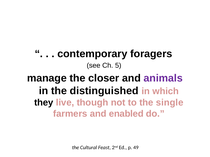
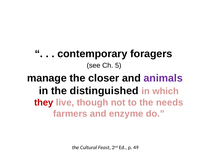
they colour: black -> red
single: single -> needs
enabled: enabled -> enzyme
